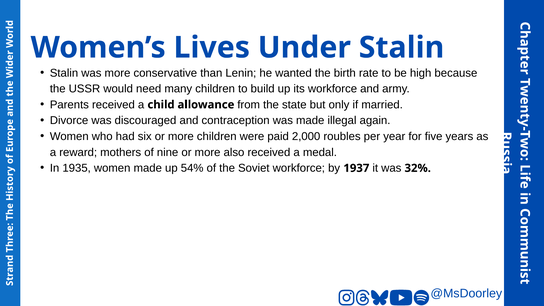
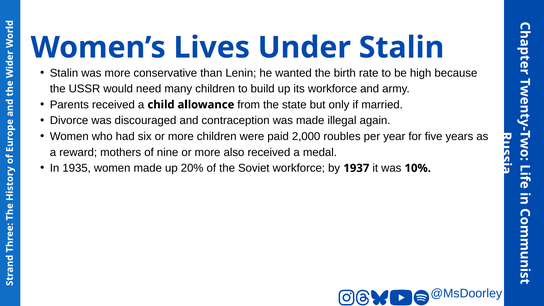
54%: 54% -> 20%
32%: 32% -> 10%
